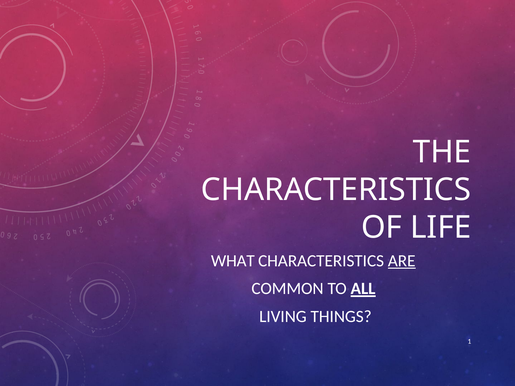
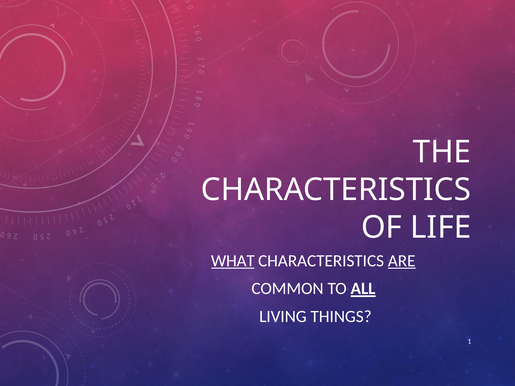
WHAT underline: none -> present
